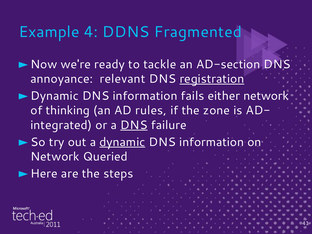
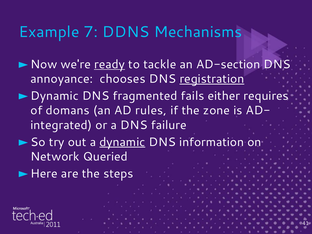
4: 4 -> 7
Fragmented: Fragmented -> Mechanisms
ready underline: none -> present
relevant: relevant -> chooses
information at (145, 96): information -> fragmented
either network: network -> requires
thinking: thinking -> domans
DNS at (134, 125) underline: present -> none
